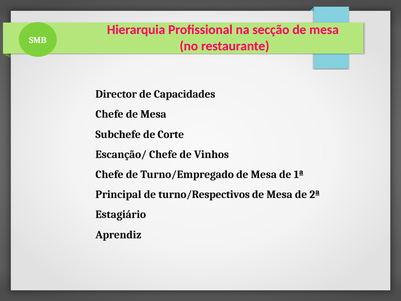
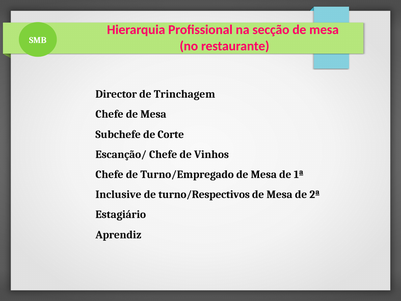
Capacidades: Capacidades -> Trinchagem
Principal: Principal -> Inclusive
